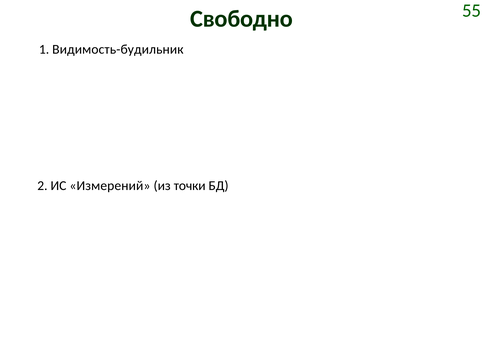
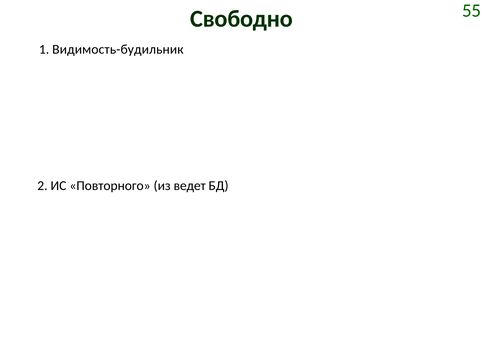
Измерений: Измерений -> Повторного
точки: точки -> ведет
